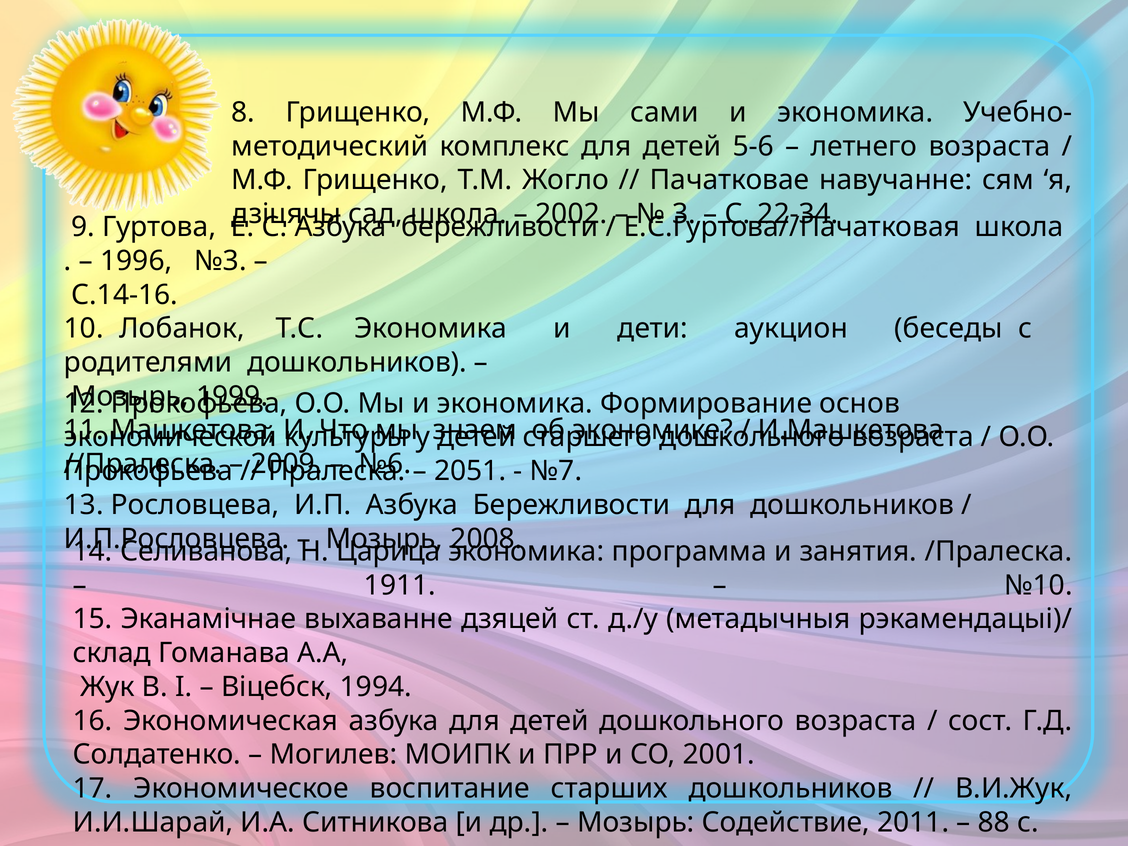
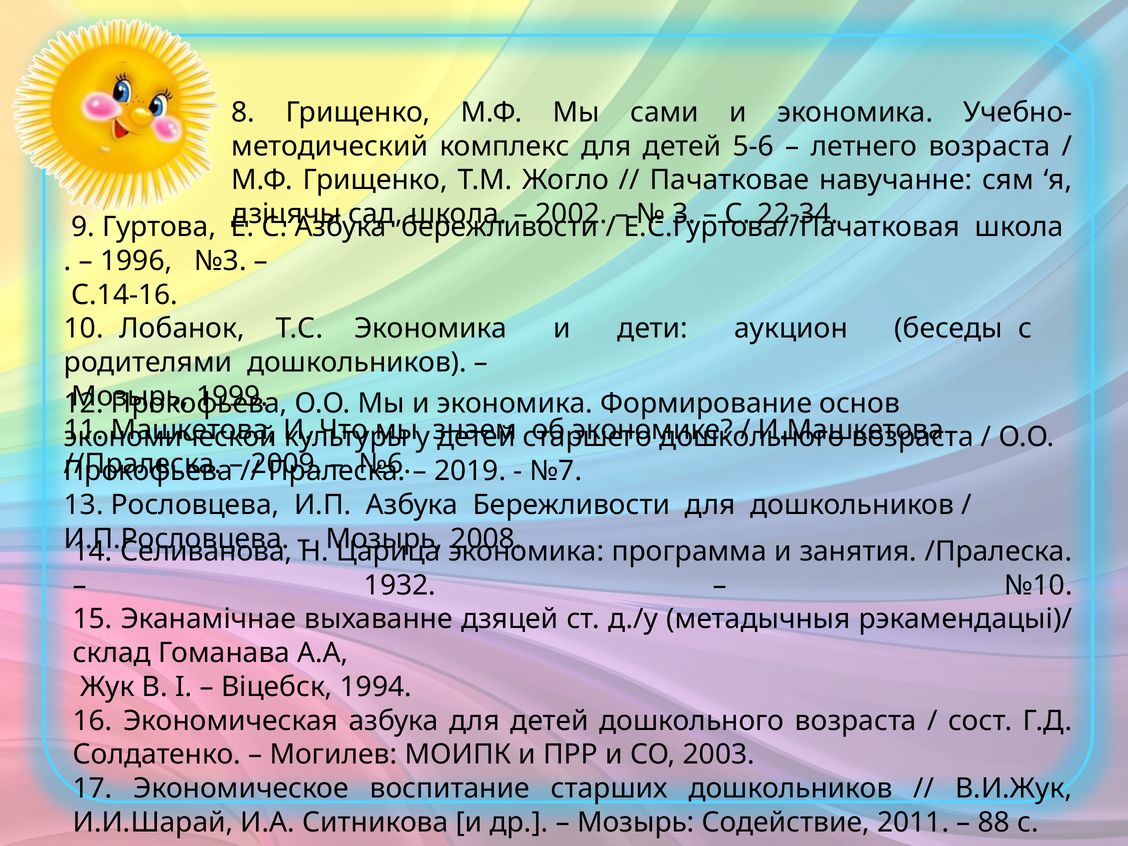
2051: 2051 -> 2019
1911: 1911 -> 1932
2001: 2001 -> 2003
